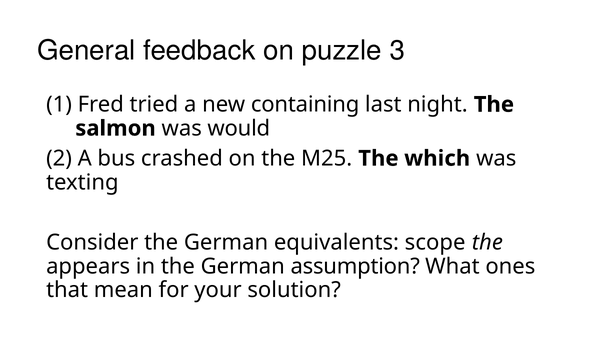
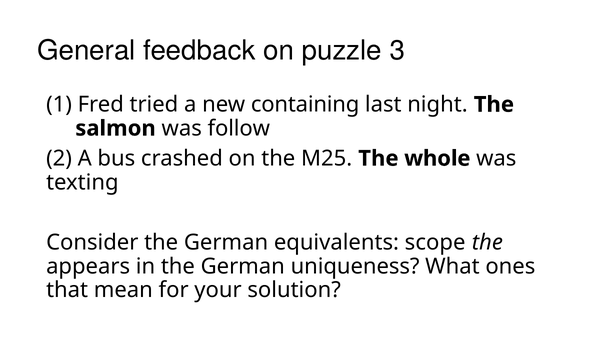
would: would -> follow
which: which -> whole
assumption: assumption -> uniqueness
